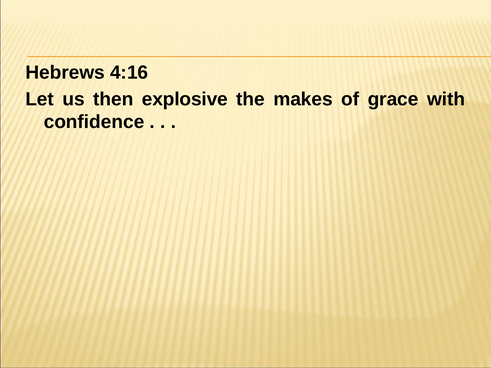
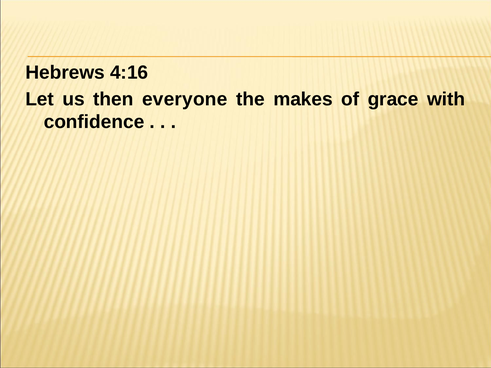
explosive: explosive -> everyone
